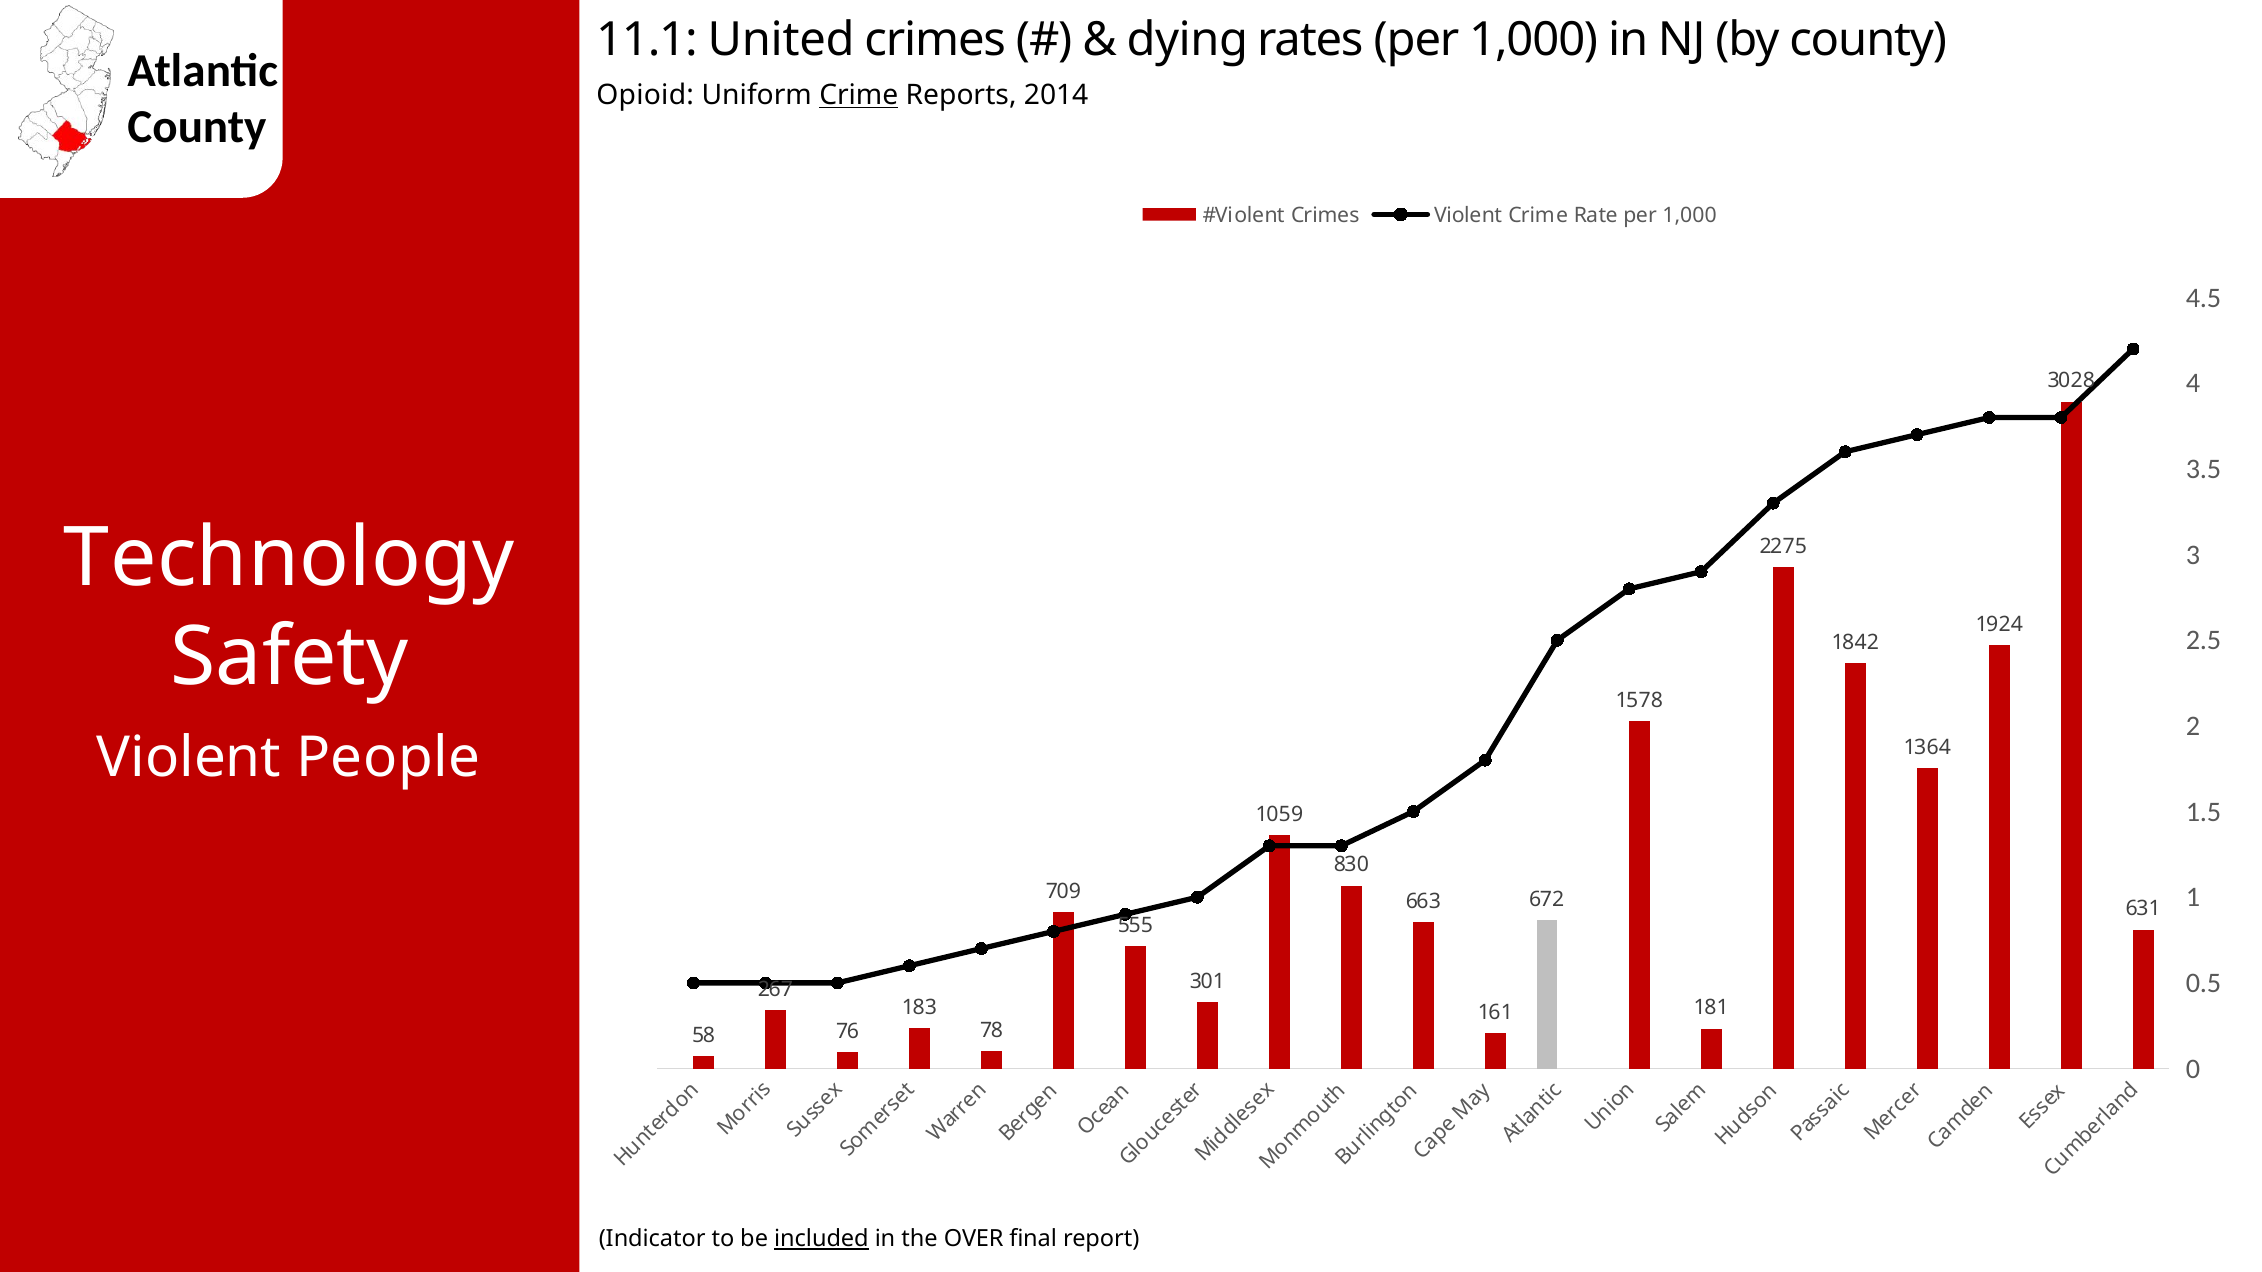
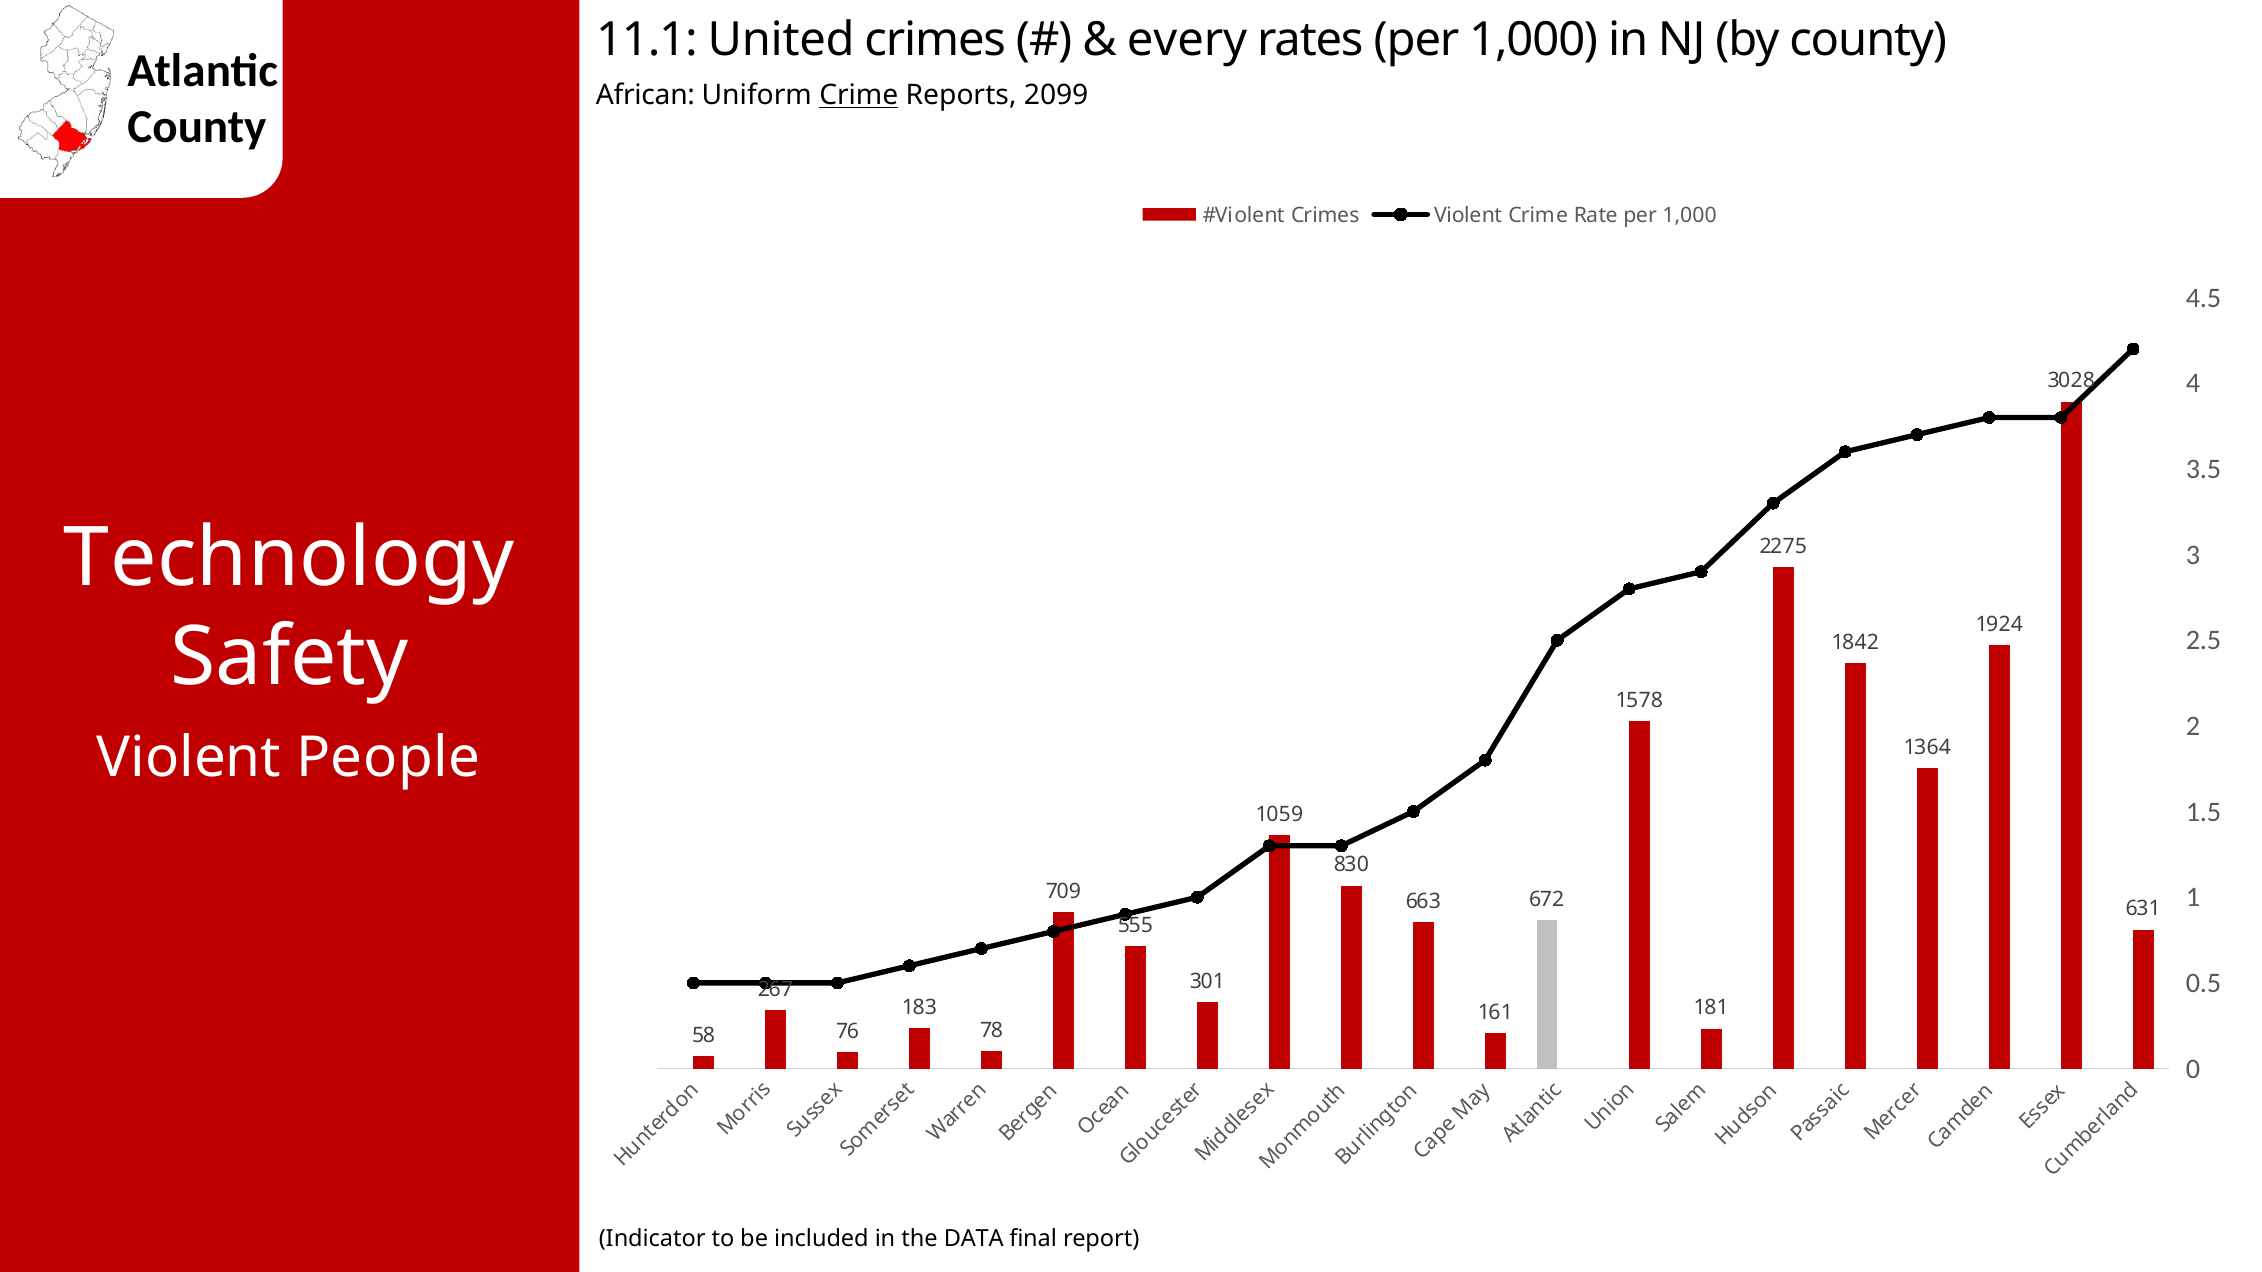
dying: dying -> every
Opioid: Opioid -> African
2014: 2014 -> 2099
included underline: present -> none
OVER: OVER -> DATA
